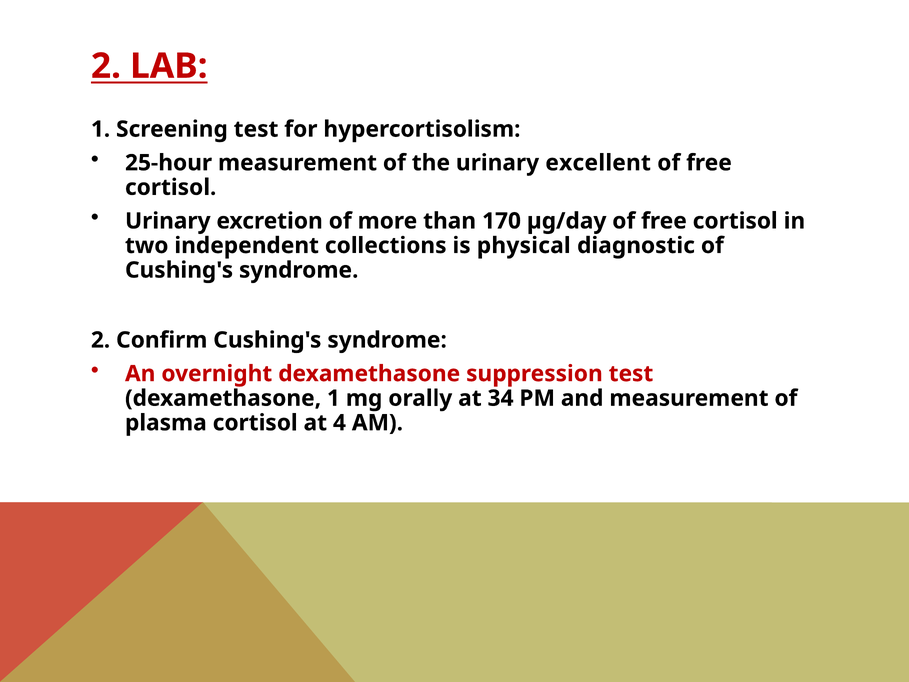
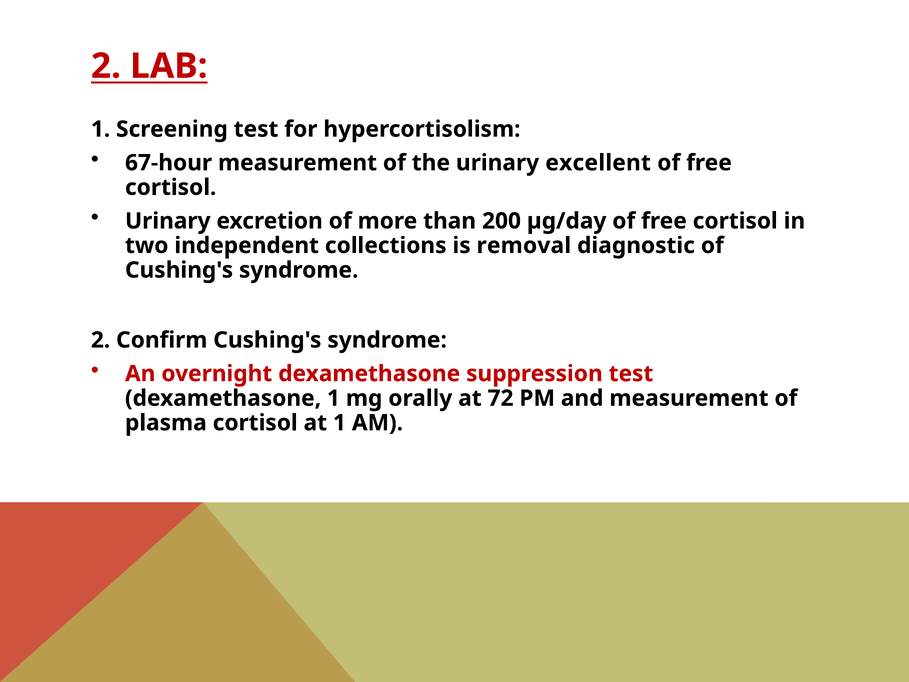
25-hour: 25-hour -> 67-hour
170: 170 -> 200
physical: physical -> removal
34: 34 -> 72
at 4: 4 -> 1
